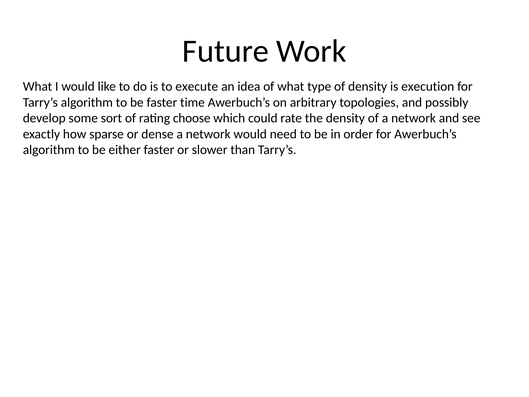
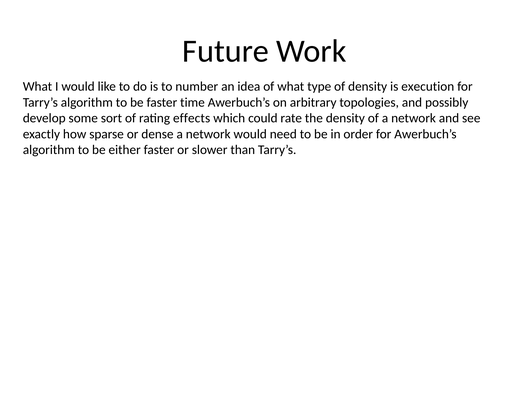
execute: execute -> number
choose: choose -> effects
